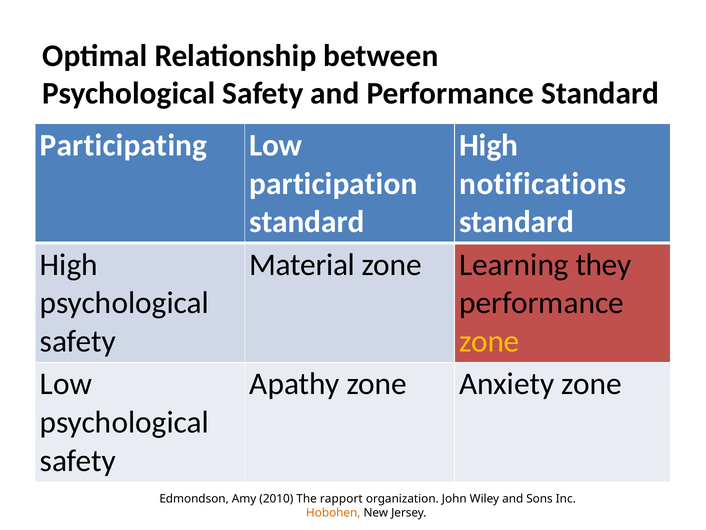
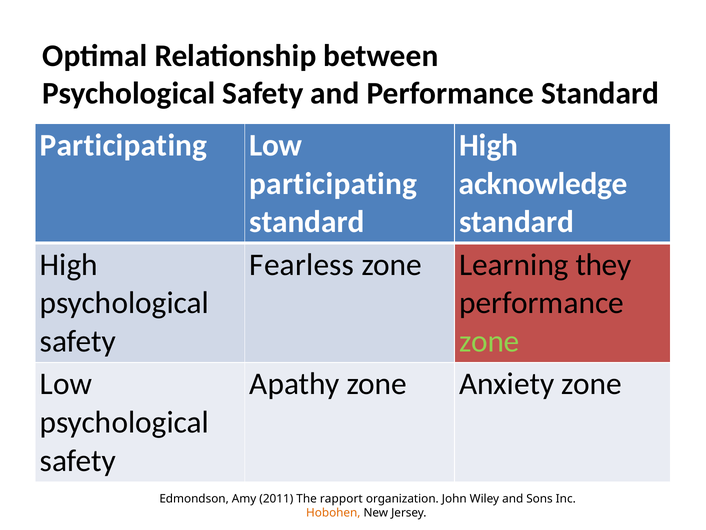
participation at (333, 184): participation -> participating
notifications: notifications -> acknowledge
Material: Material -> Fearless
zone at (489, 341) colour: yellow -> light green
2010: 2010 -> 2011
